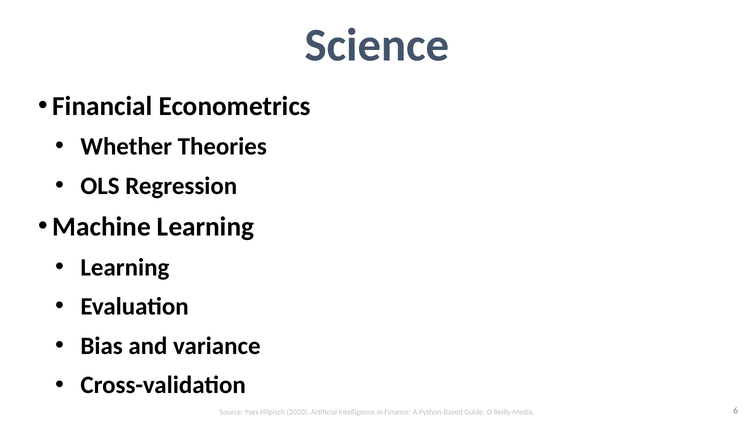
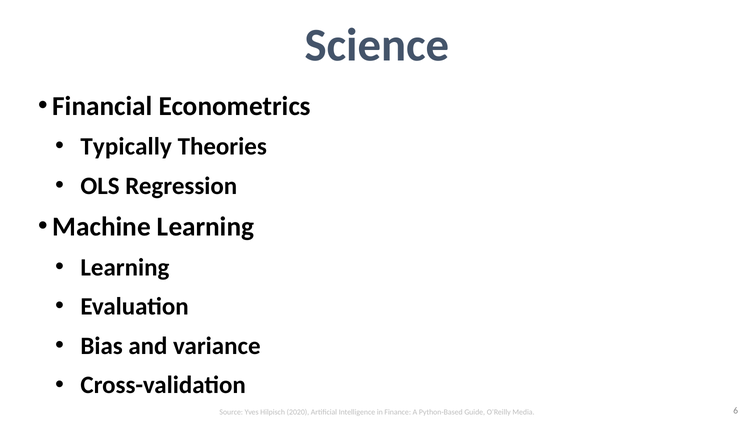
Whether: Whether -> Typically
